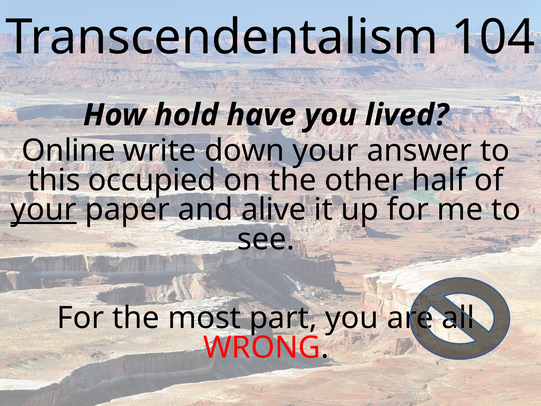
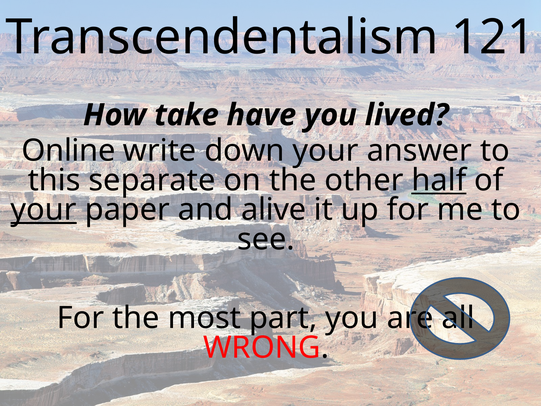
104: 104 -> 121
hold: hold -> take
occupied: occupied -> separate
half underline: none -> present
